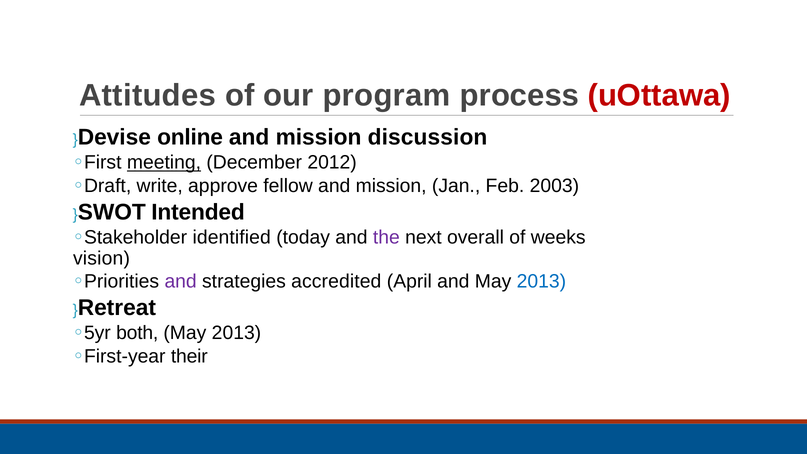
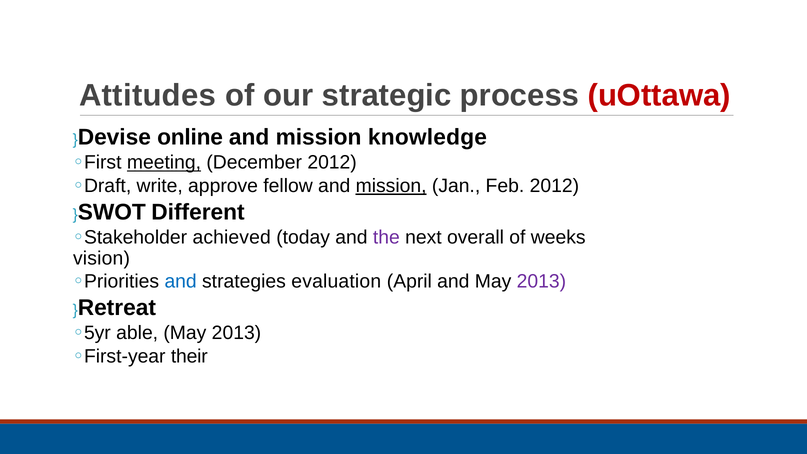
program: program -> strategic
discussion: discussion -> knowledge
mission at (391, 186) underline: none -> present
Feb 2003: 2003 -> 2012
Intended: Intended -> Different
identified: identified -> achieved
and at (181, 282) colour: purple -> blue
accredited: accredited -> evaluation
2013 at (541, 282) colour: blue -> purple
both: both -> able
